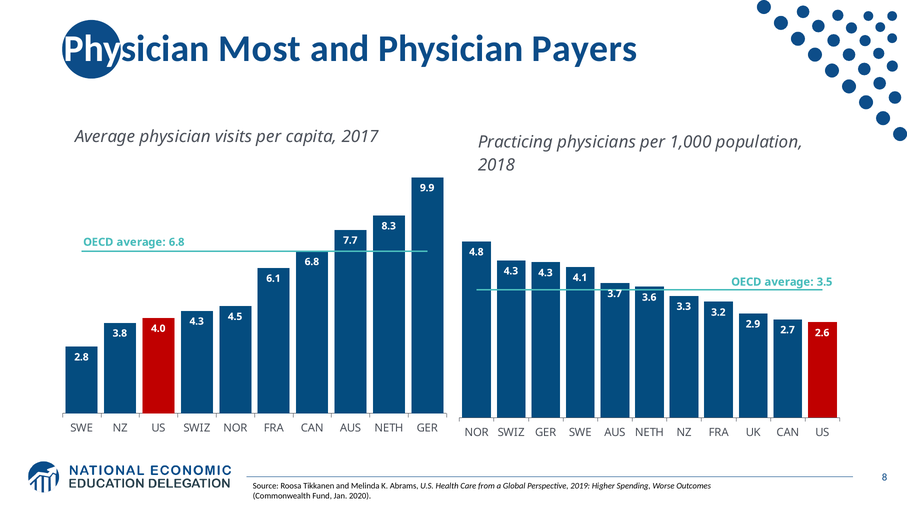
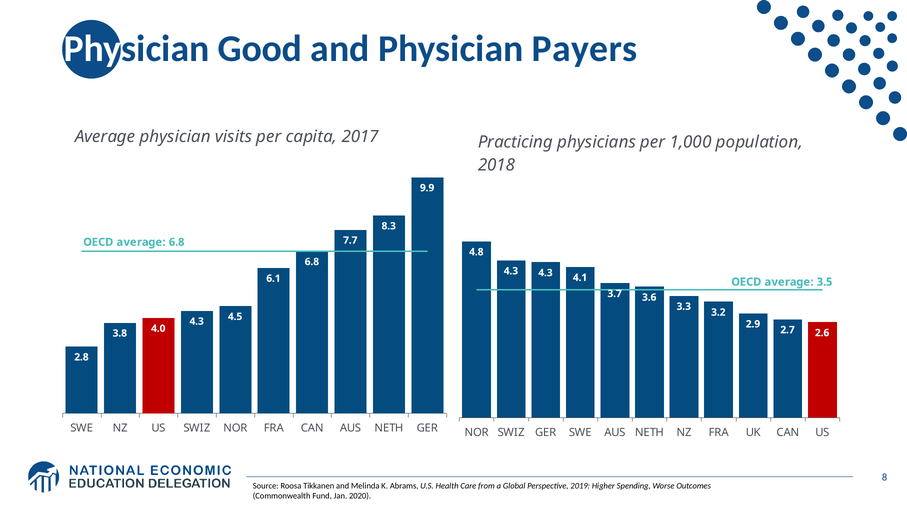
Most: Most -> Good
